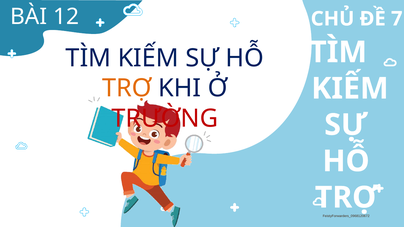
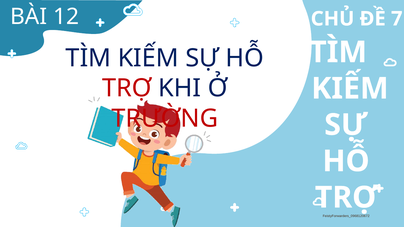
TRỢ at (127, 88) colour: orange -> red
